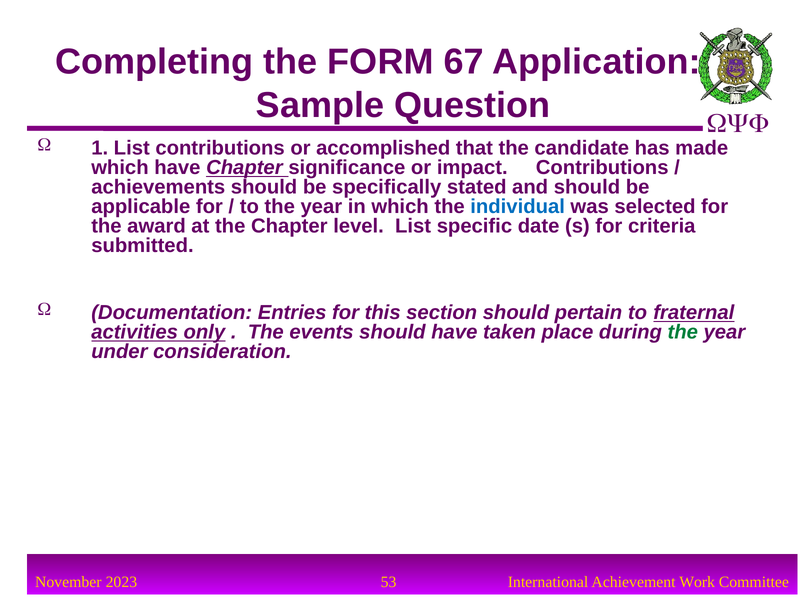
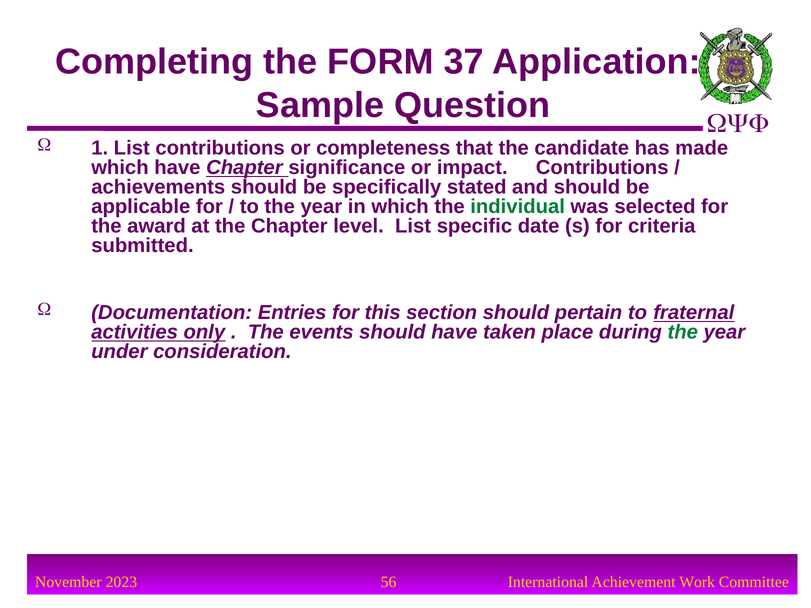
67: 67 -> 37
accomplished: accomplished -> completeness
individual colour: blue -> green
53: 53 -> 56
